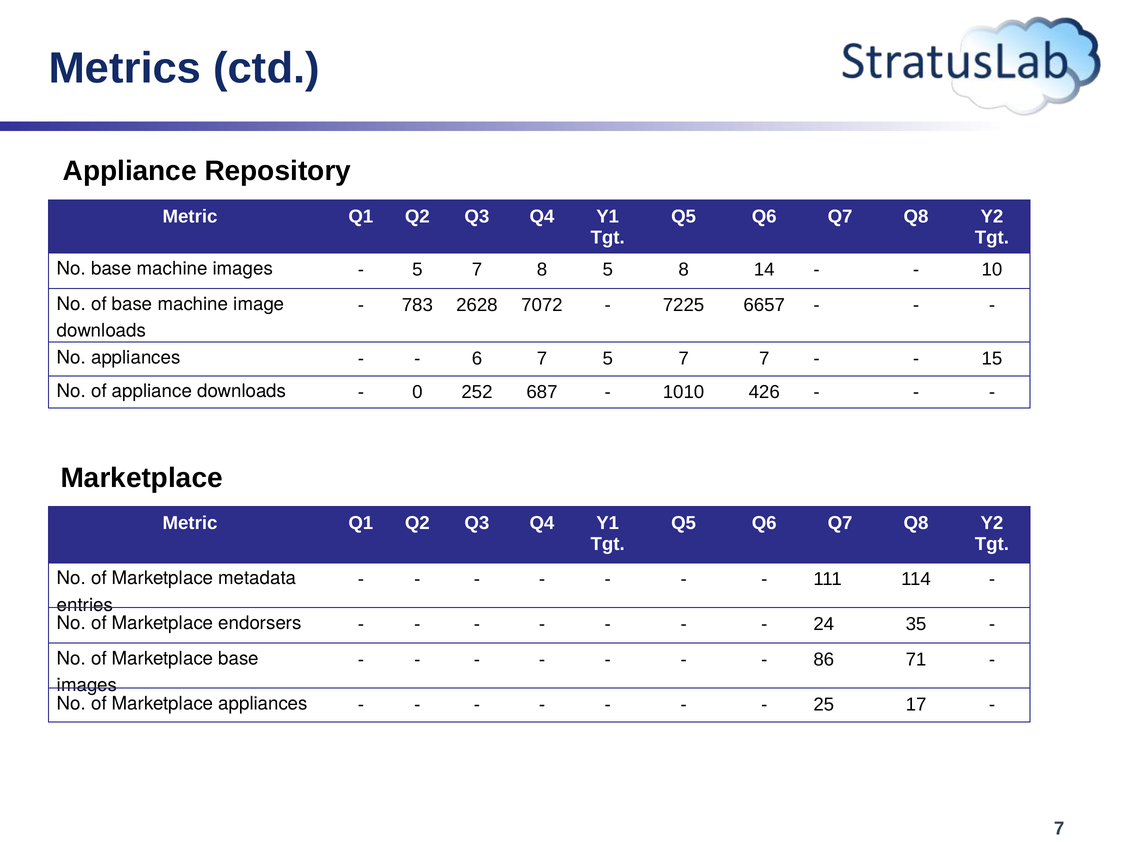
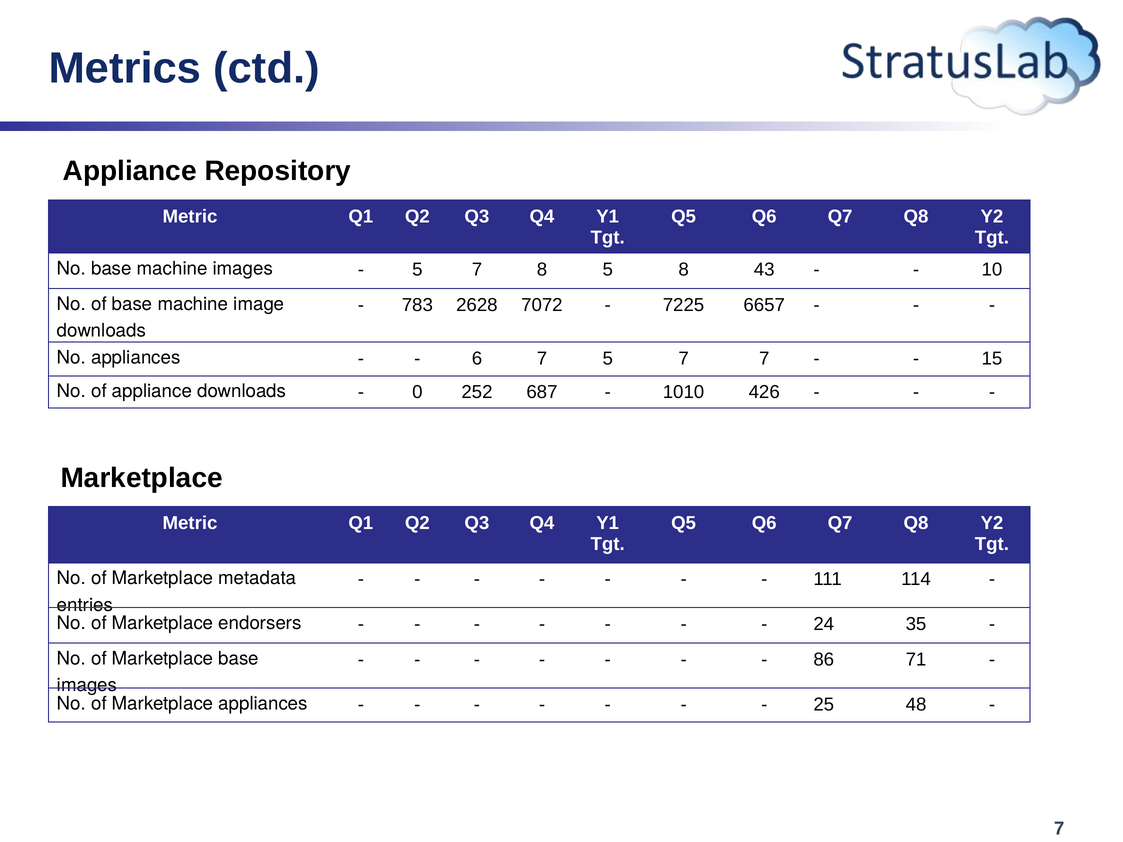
14: 14 -> 43
17: 17 -> 48
